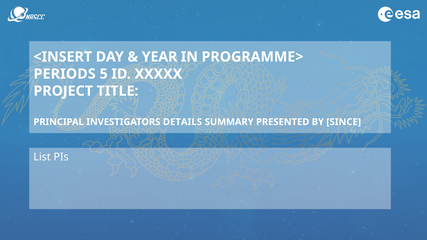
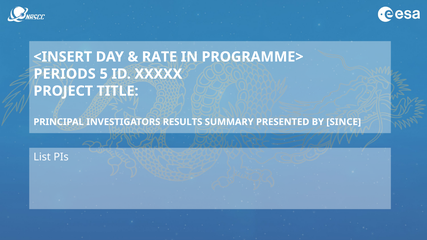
YEAR: YEAR -> RATE
DETAILS: DETAILS -> RESULTS
